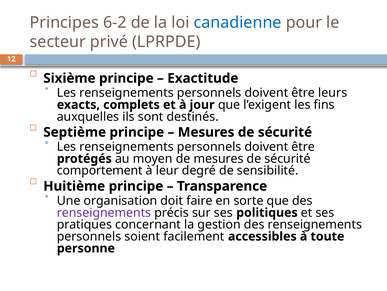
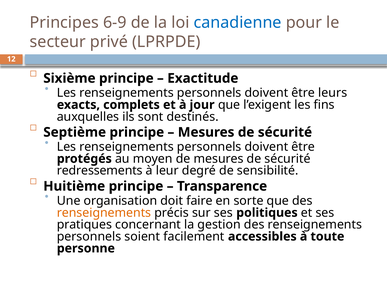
6-2: 6-2 -> 6-9
comportement: comportement -> redressements
renseignements at (104, 212) colour: purple -> orange
